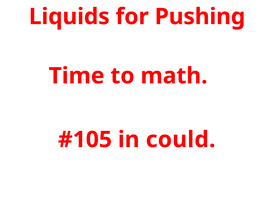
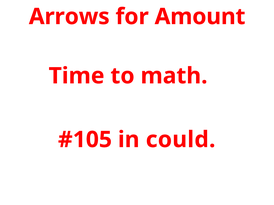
Liquids: Liquids -> Arrows
Pushing: Pushing -> Amount
